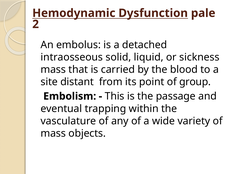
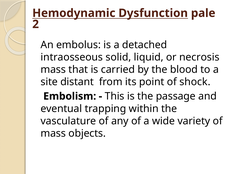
sickness: sickness -> necrosis
group: group -> shock
